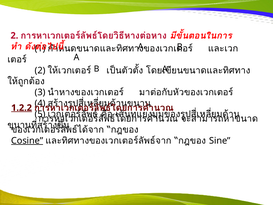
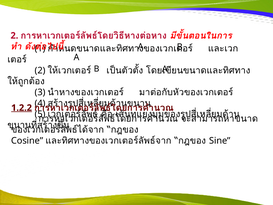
Cosine underline: present -> none
